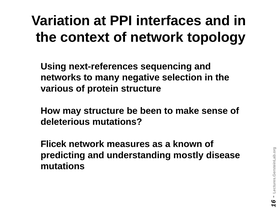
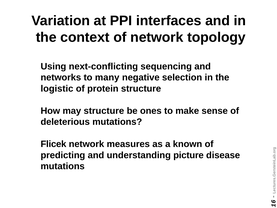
next-references: next-references -> next-conflicting
various: various -> logistic
been: been -> ones
mostly: mostly -> picture
